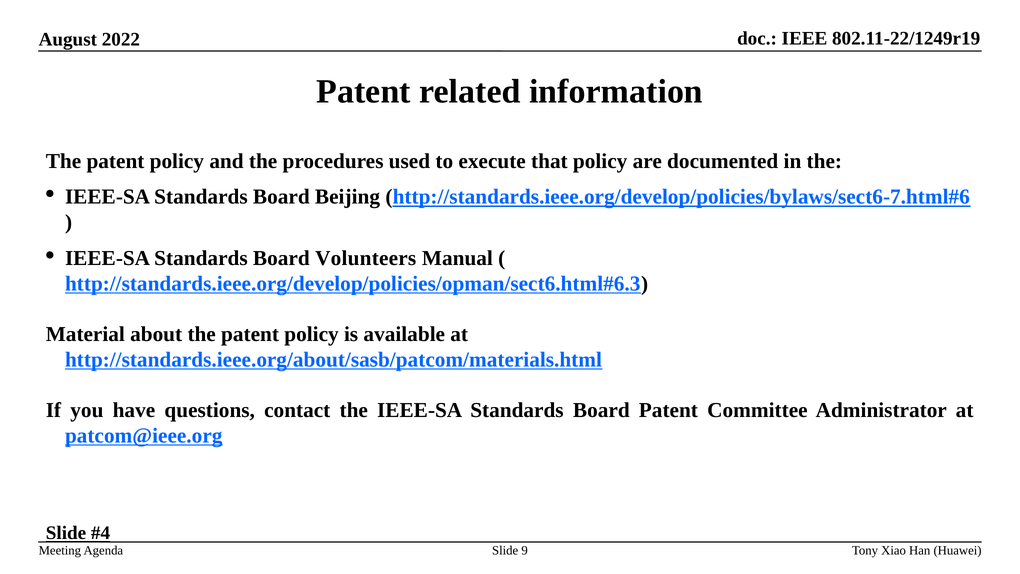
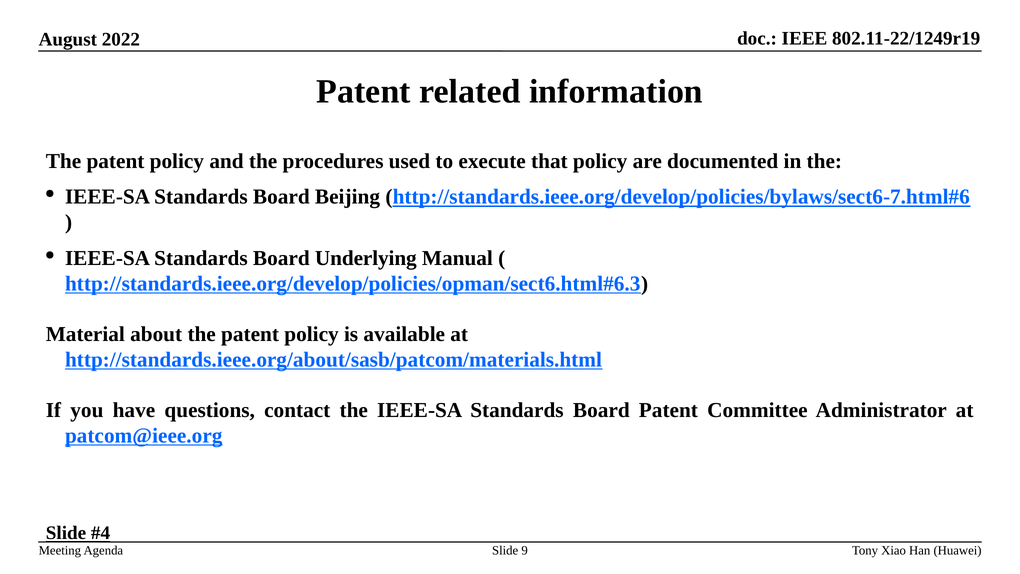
Volunteers: Volunteers -> Underlying
